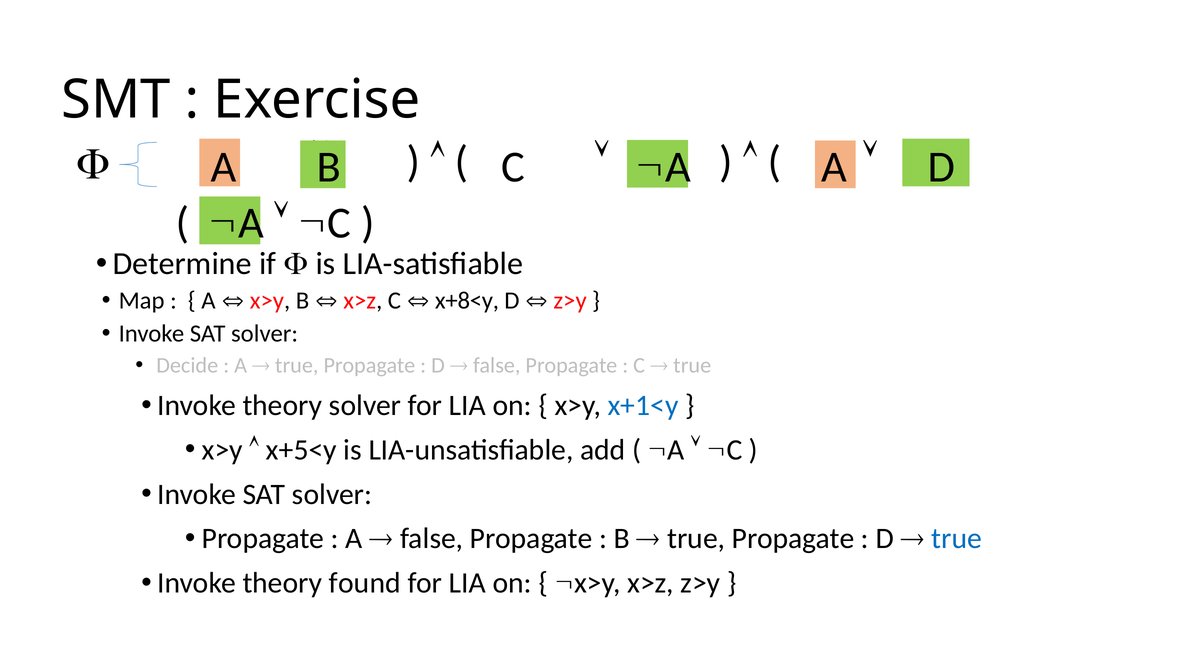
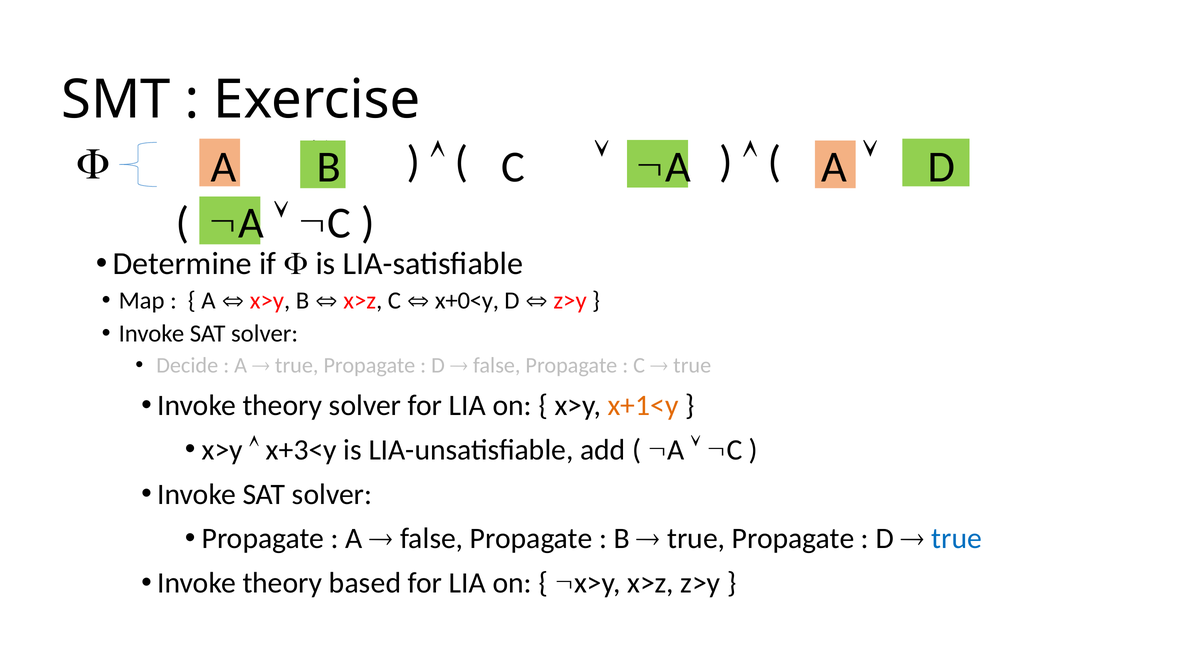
x+8<y: x+8<y -> x+0<y
x+1<y at (643, 406) colour: blue -> orange
x+5<y: x+5<y -> x+3<y
found: found -> based
